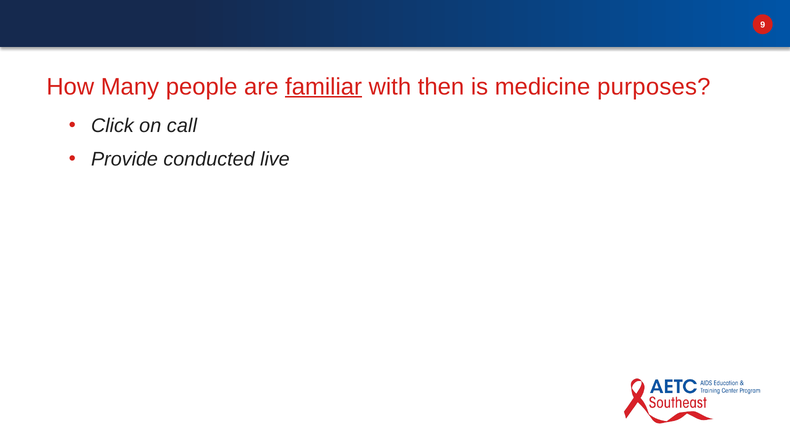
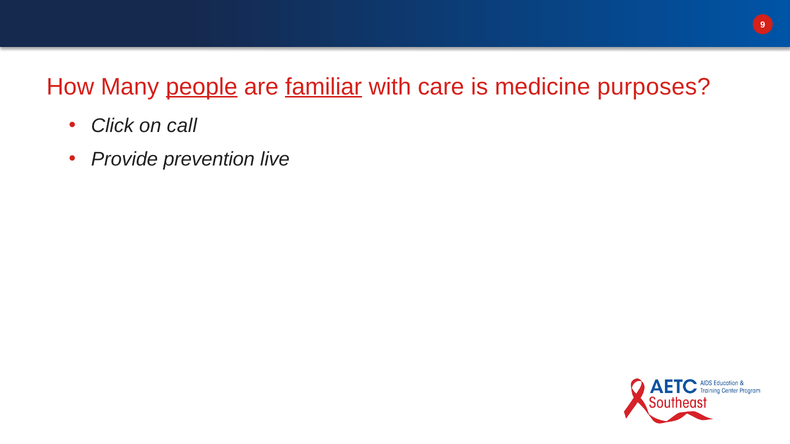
people underline: none -> present
then: then -> care
conducted: conducted -> prevention
